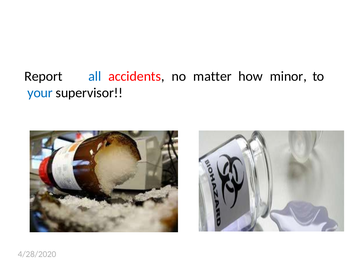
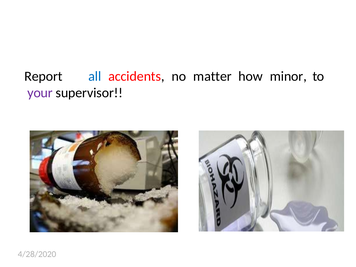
your colour: blue -> purple
